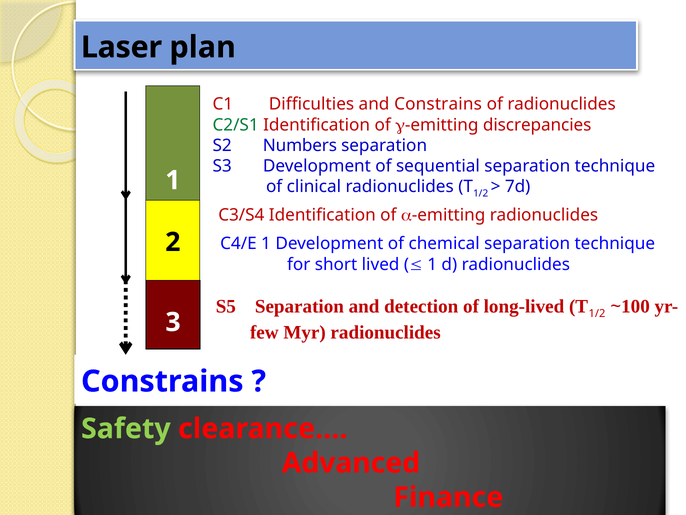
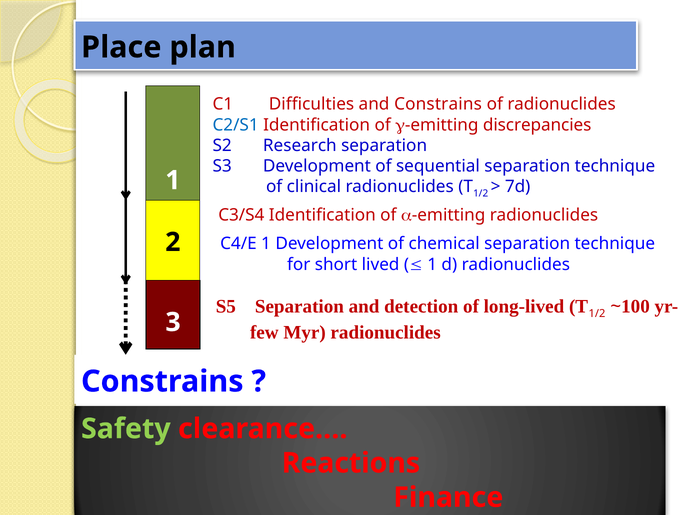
Laser: Laser -> Place
C2/S1 colour: green -> blue
Numbers: Numbers -> Research
Advanced: Advanced -> Reactions
